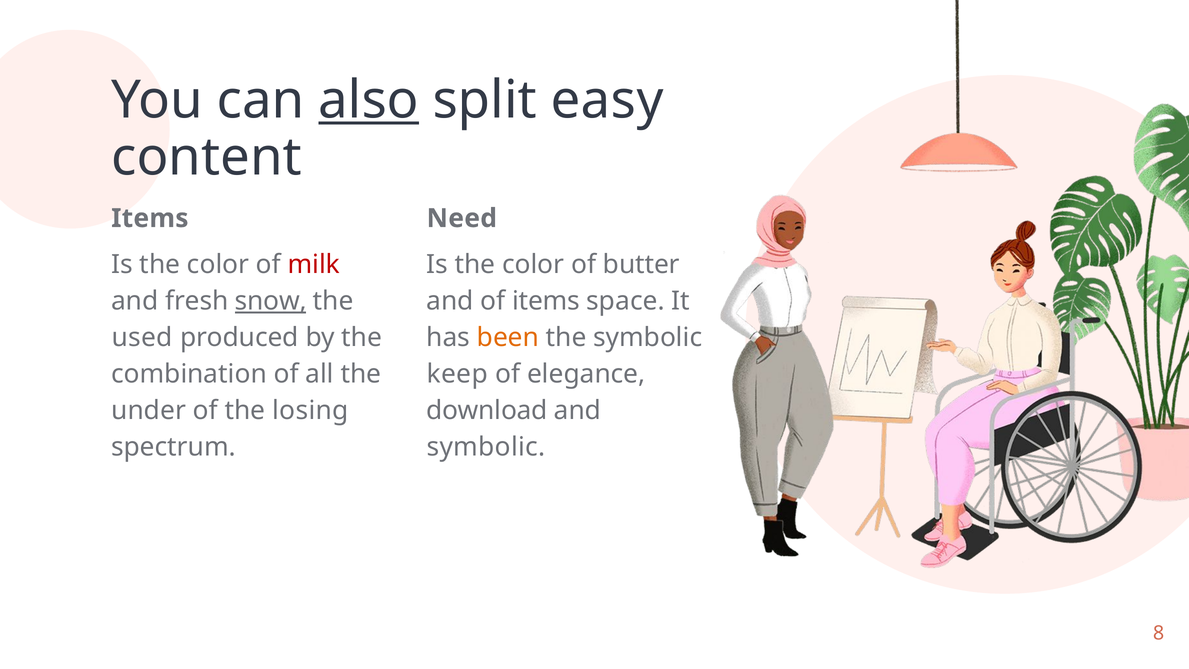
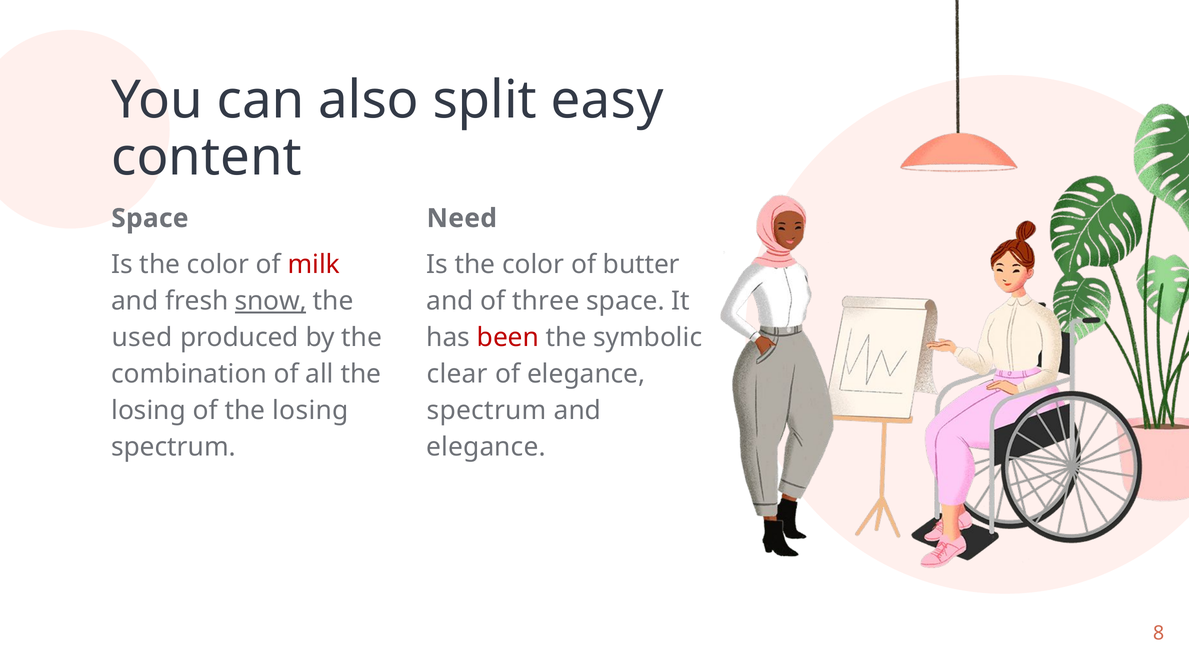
also underline: present -> none
Items at (150, 218): Items -> Space
of items: items -> three
been colour: orange -> red
keep: keep -> clear
under at (149, 410): under -> losing
download at (487, 410): download -> spectrum
symbolic at (486, 447): symbolic -> elegance
